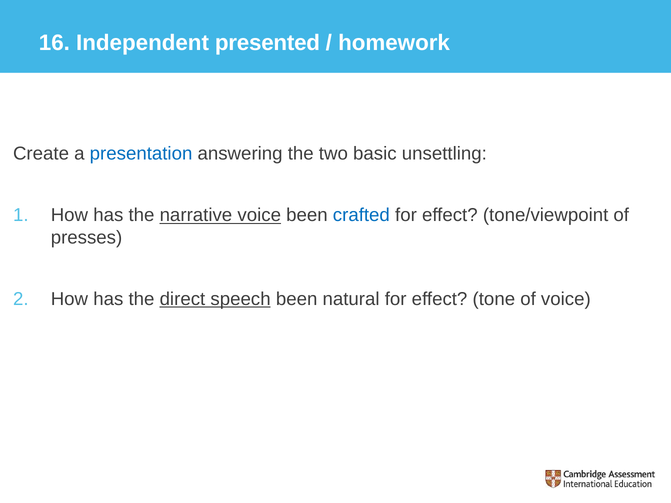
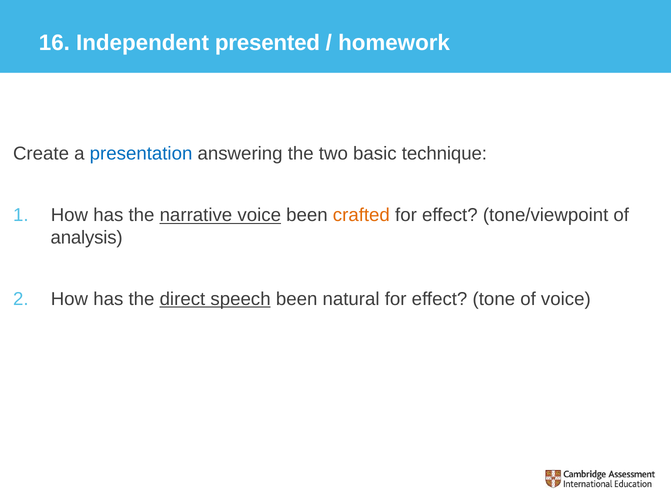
unsettling: unsettling -> technique
crafted colour: blue -> orange
presses: presses -> analysis
